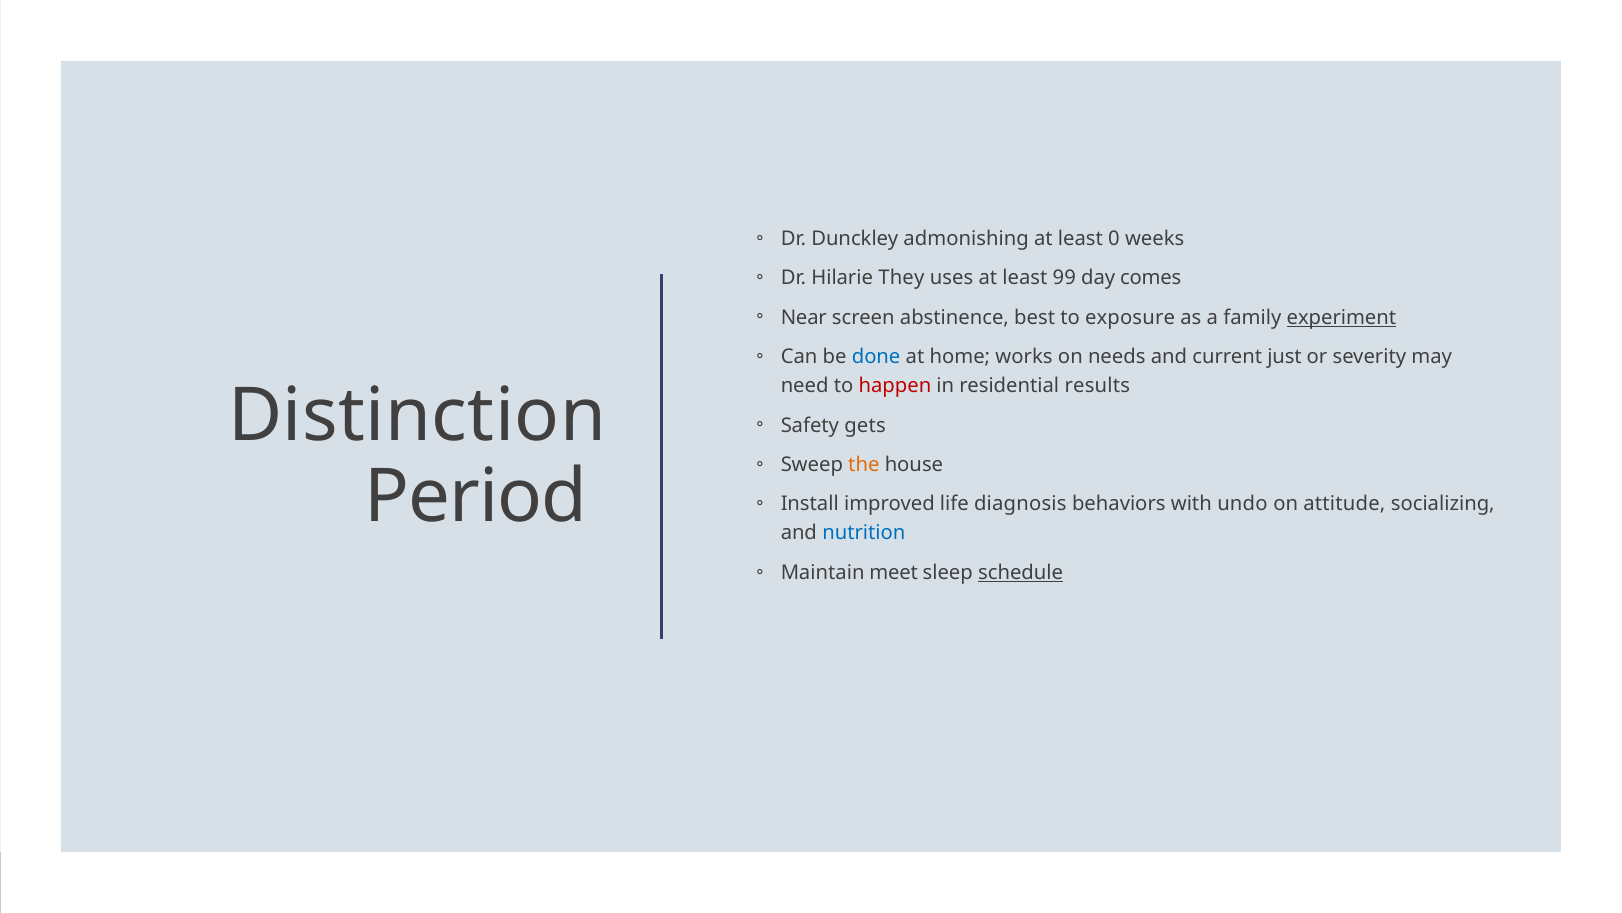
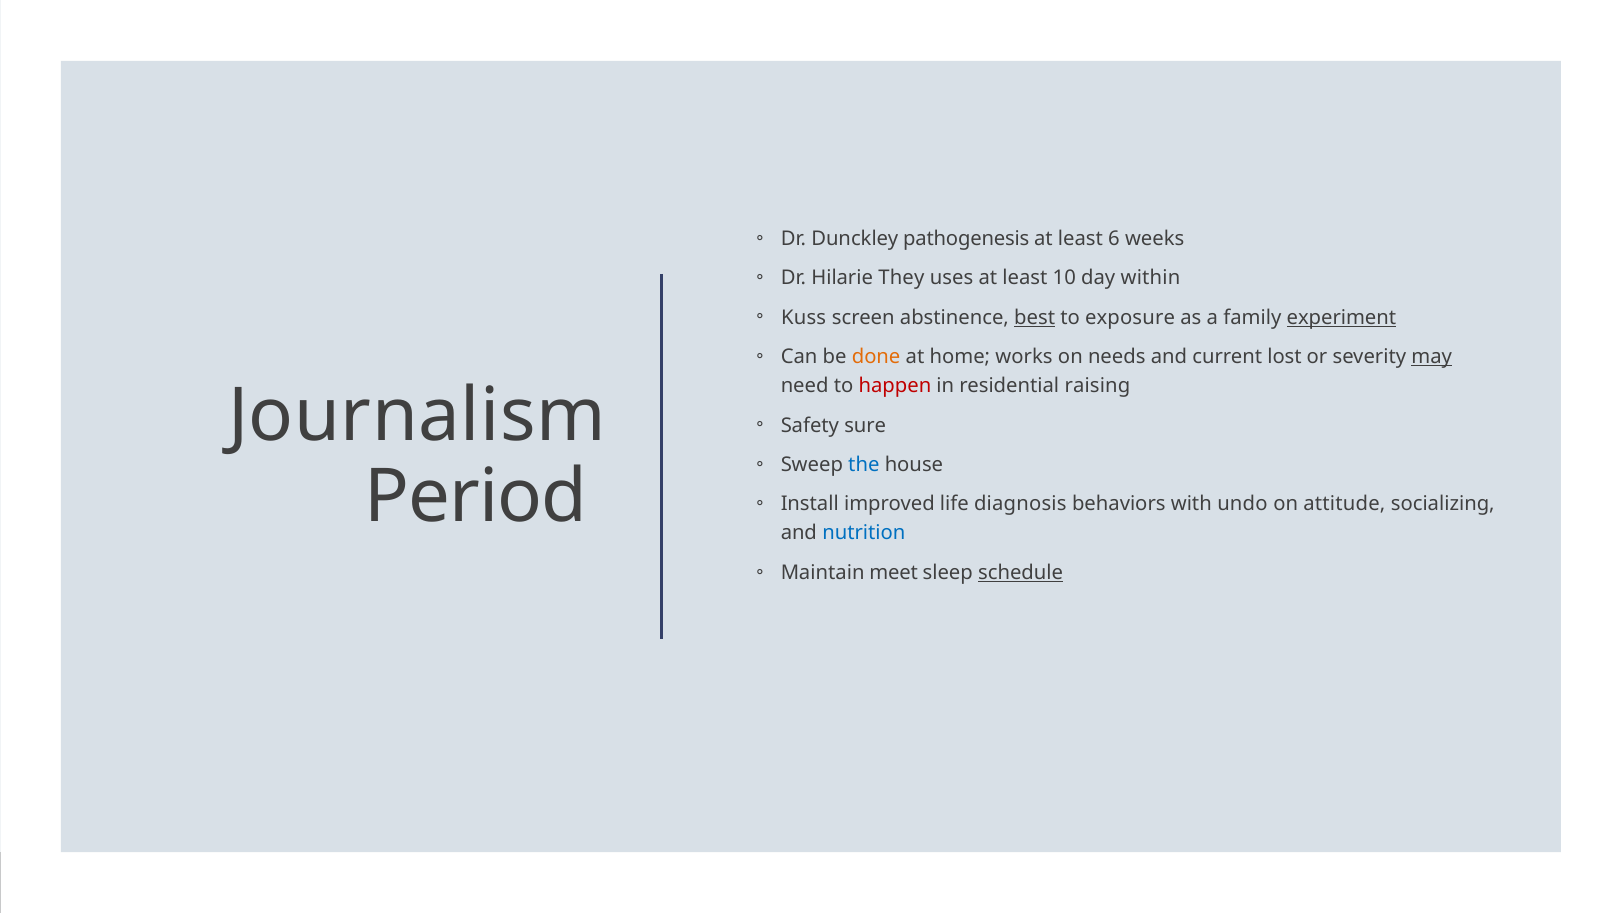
admonishing: admonishing -> pathogenesis
0: 0 -> 6
99: 99 -> 10
comes: comes -> within
Near: Near -> Kuss
best underline: none -> present
done colour: blue -> orange
just: just -> lost
may underline: none -> present
results: results -> raising
Distinction: Distinction -> Journalism
gets: gets -> sure
the colour: orange -> blue
